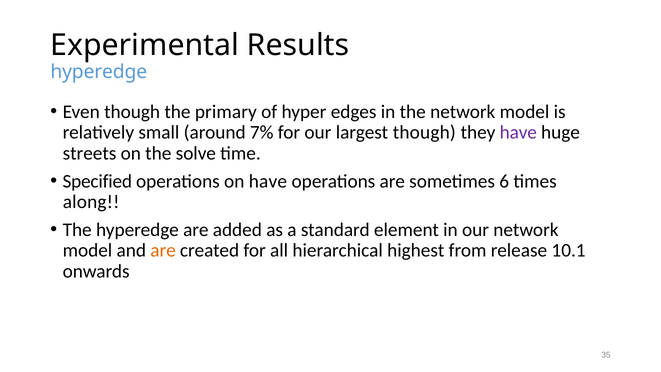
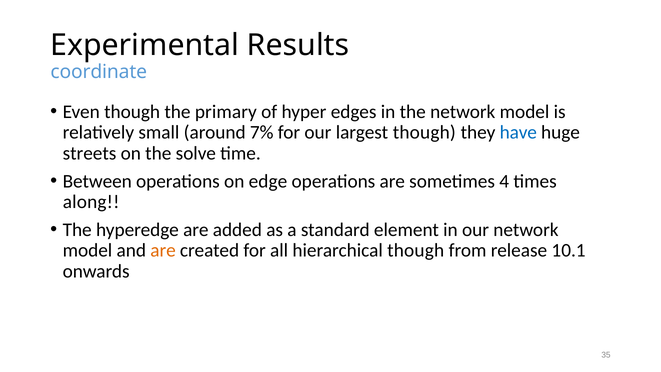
hyperedge at (99, 72): hyperedge -> coordinate
have at (518, 133) colour: purple -> blue
Specified: Specified -> Between
on have: have -> edge
6: 6 -> 4
hierarchical highest: highest -> though
